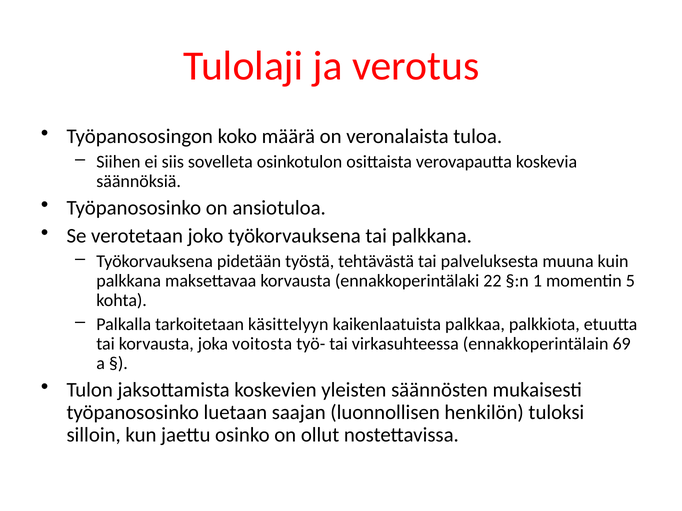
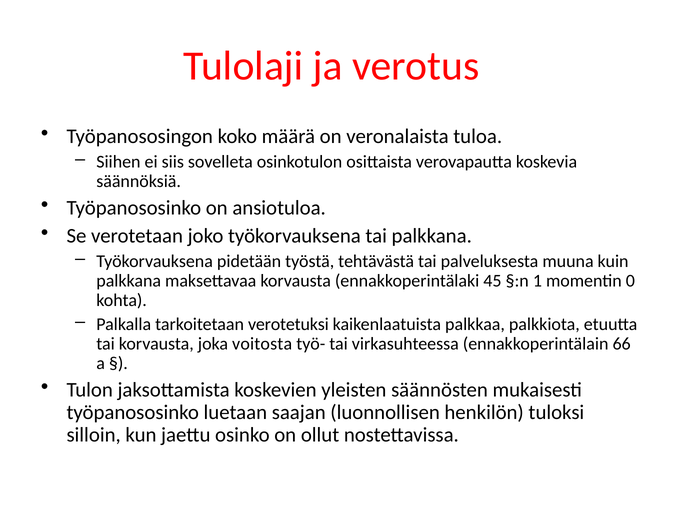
22: 22 -> 45
5: 5 -> 0
käsittelyyn: käsittelyyn -> verotetuksi
69: 69 -> 66
